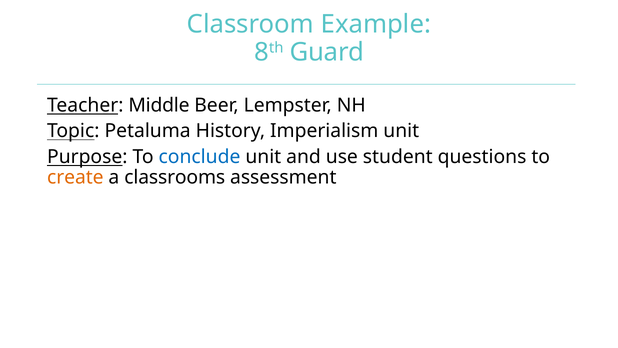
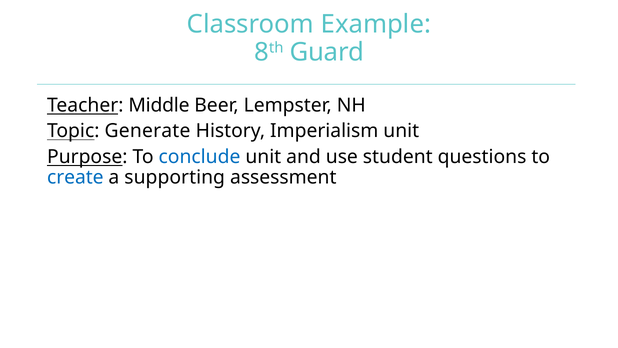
Petaluma: Petaluma -> Generate
create colour: orange -> blue
classrooms: classrooms -> supporting
